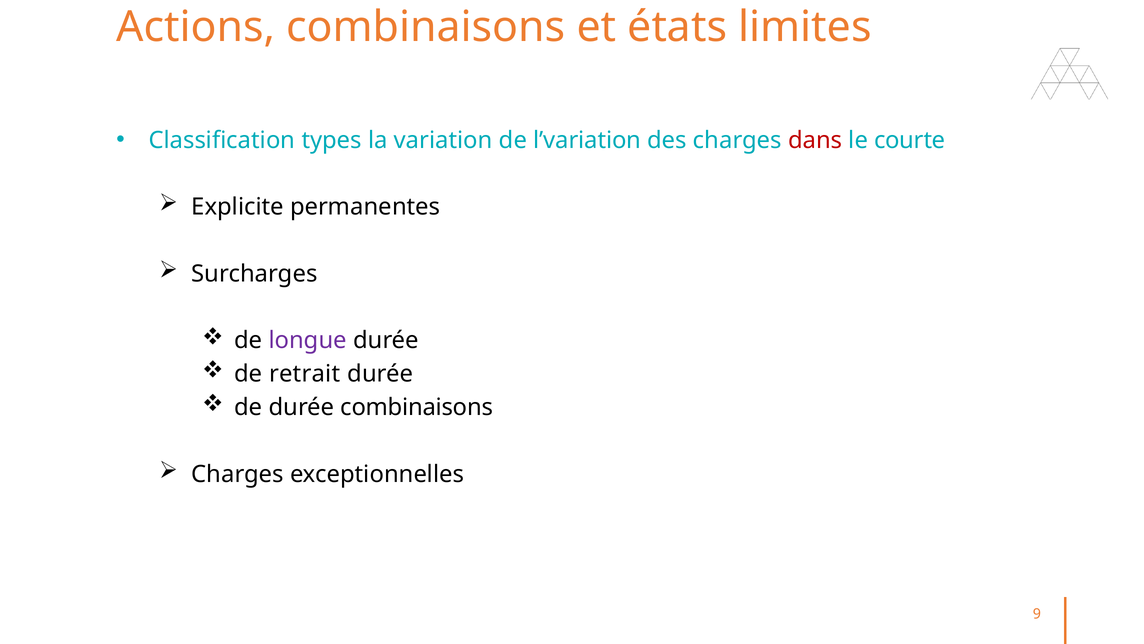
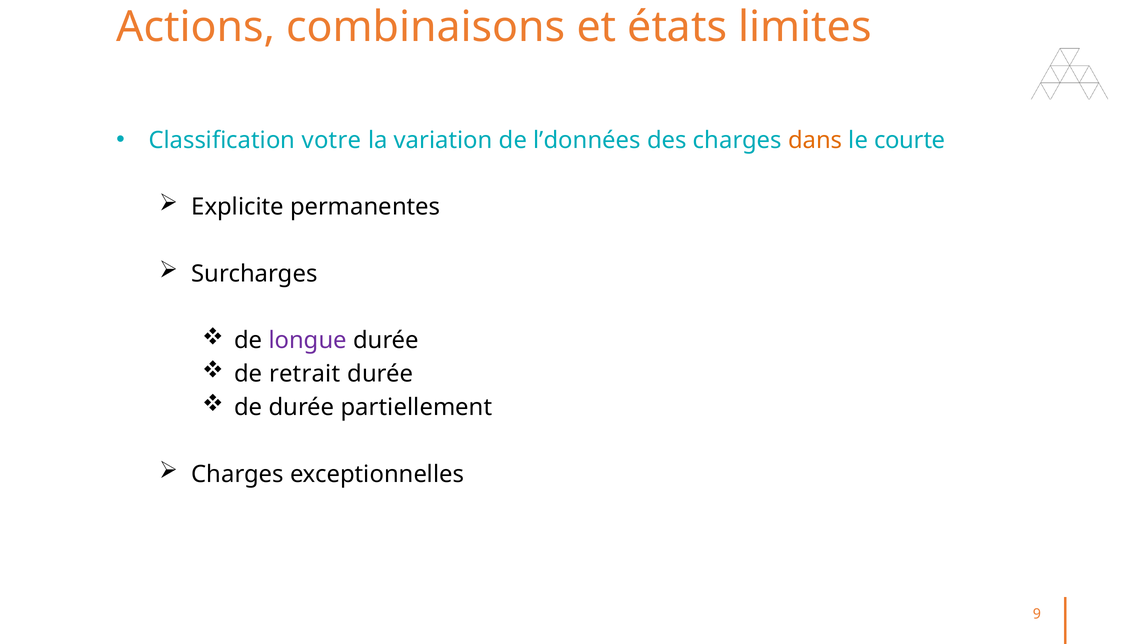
types: types -> votre
l’variation: l’variation -> l’données
dans colour: red -> orange
durée combinaisons: combinaisons -> partiellement
